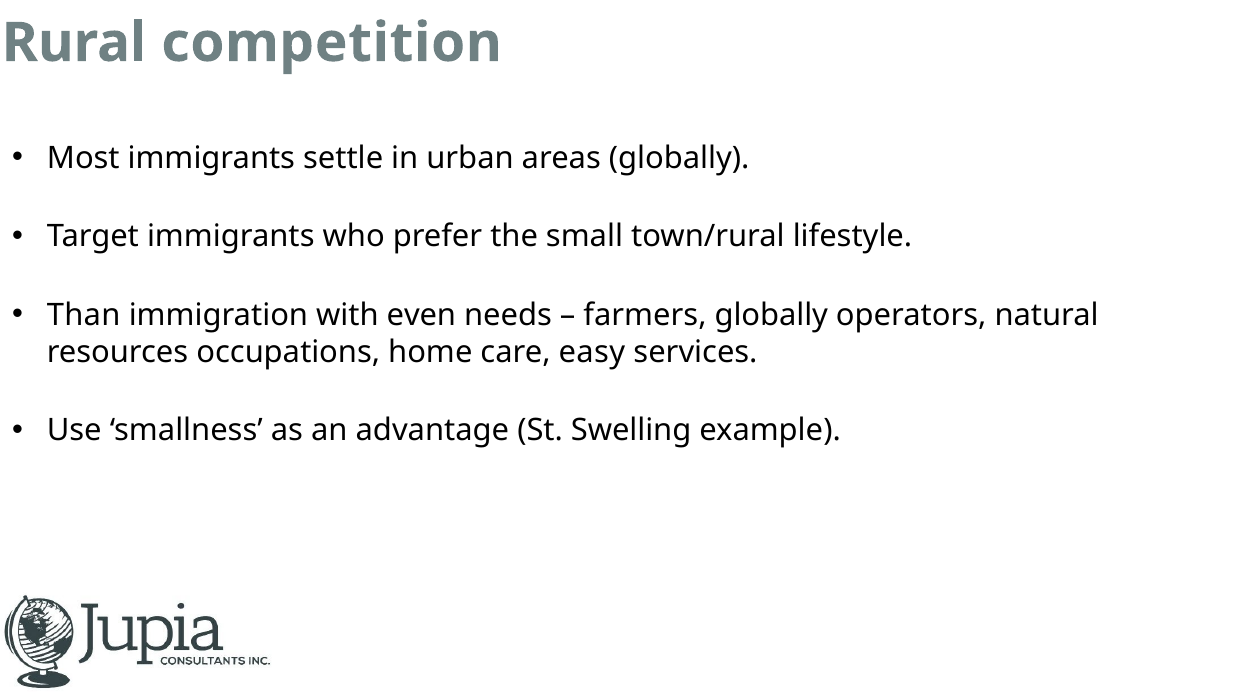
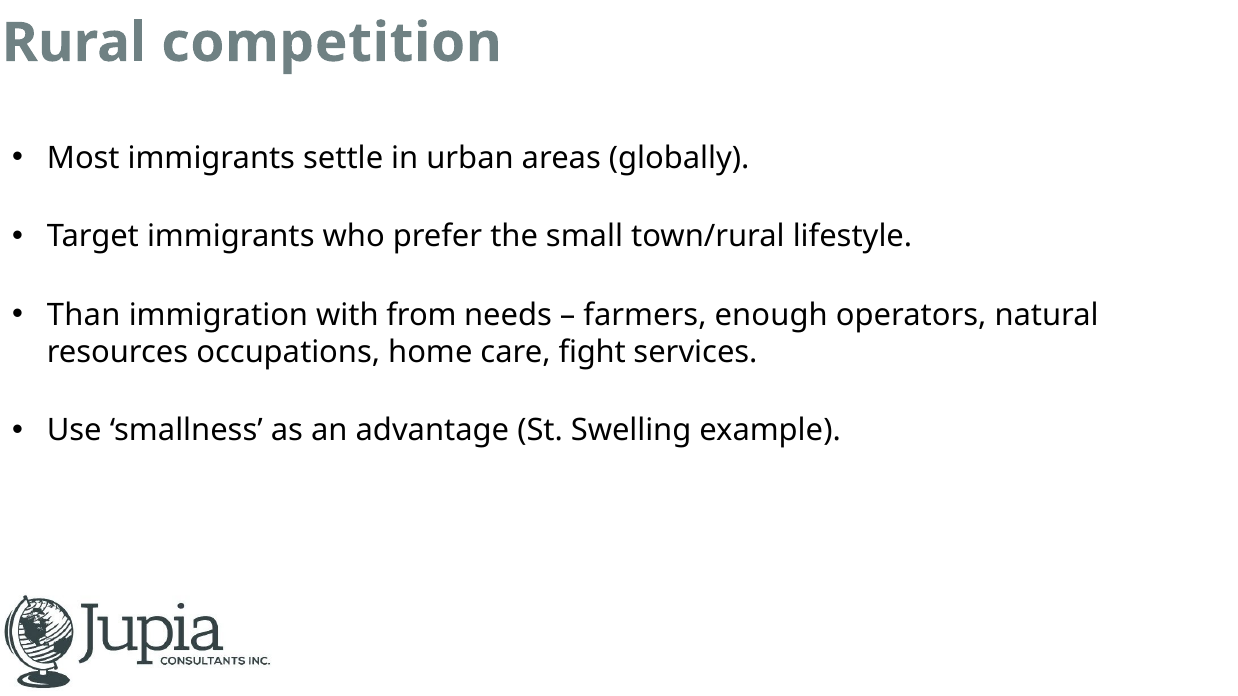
even: even -> from
farmers globally: globally -> enough
easy: easy -> fight
